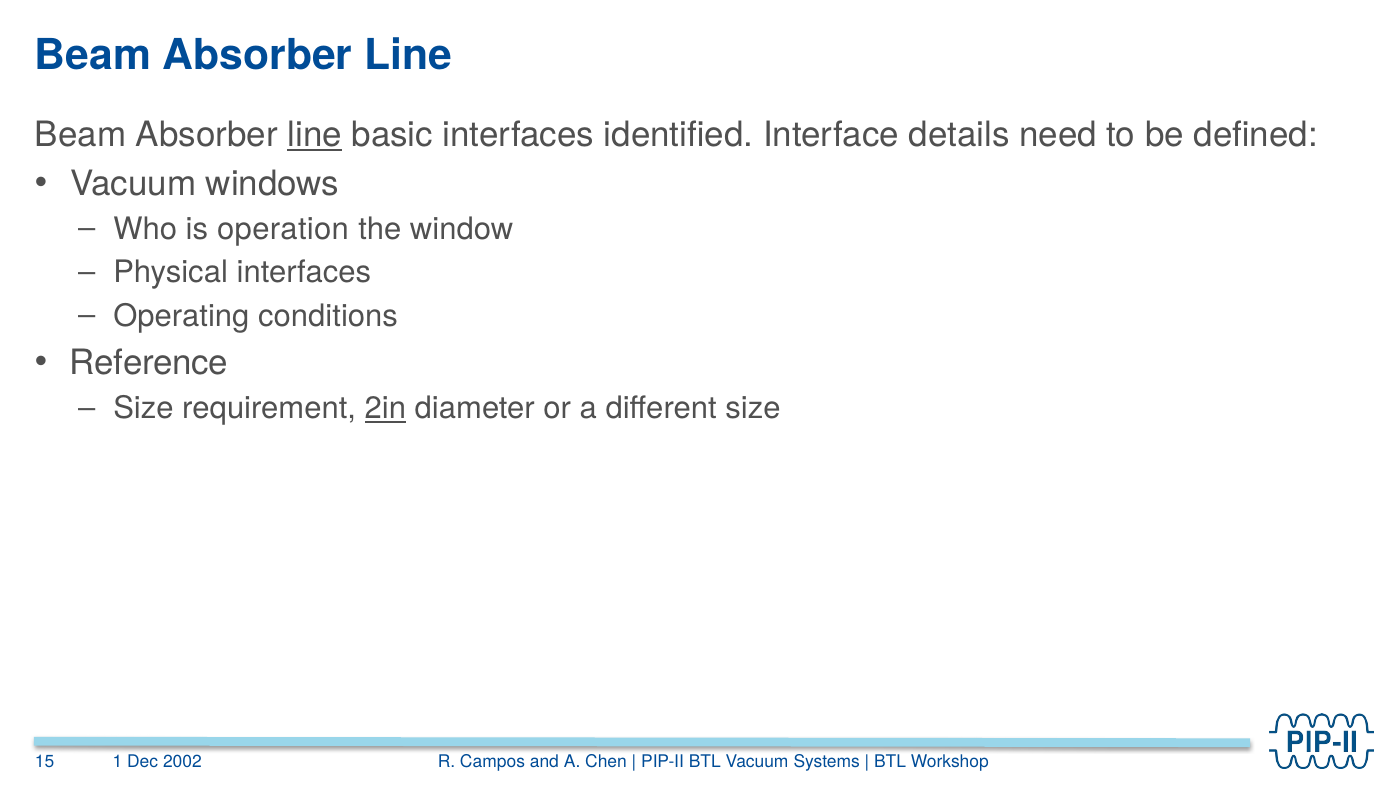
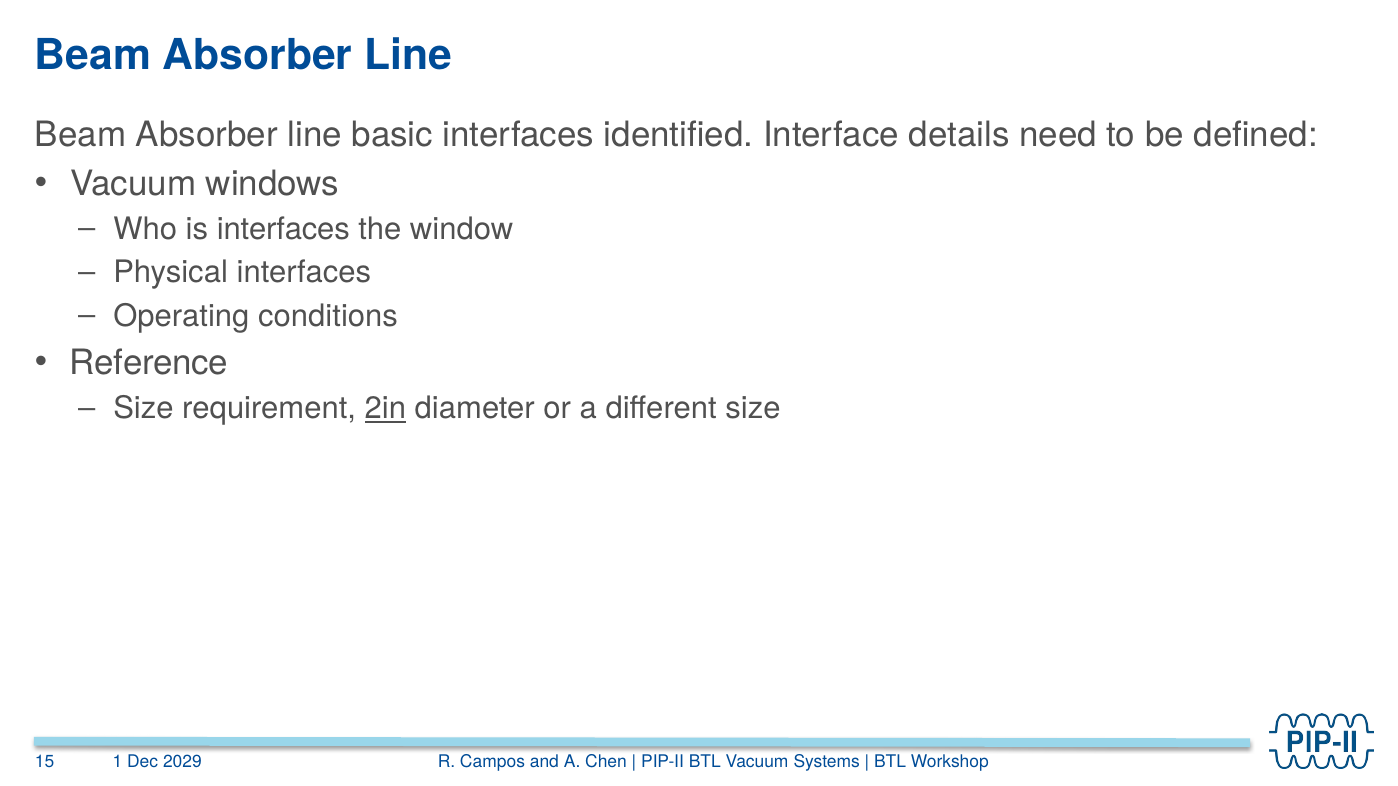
line at (315, 135) underline: present -> none
is operation: operation -> interfaces
2002: 2002 -> 2029
